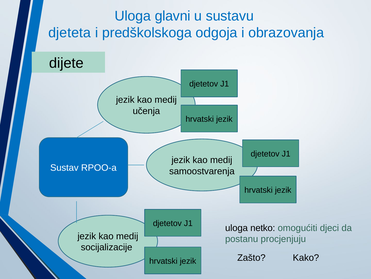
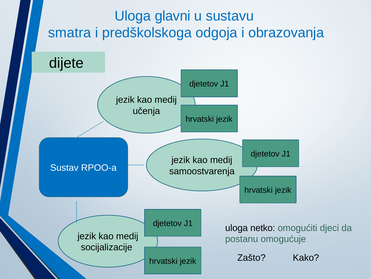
djeteta: djeteta -> smatra
procjenjuju: procjenjuju -> omogućuje
